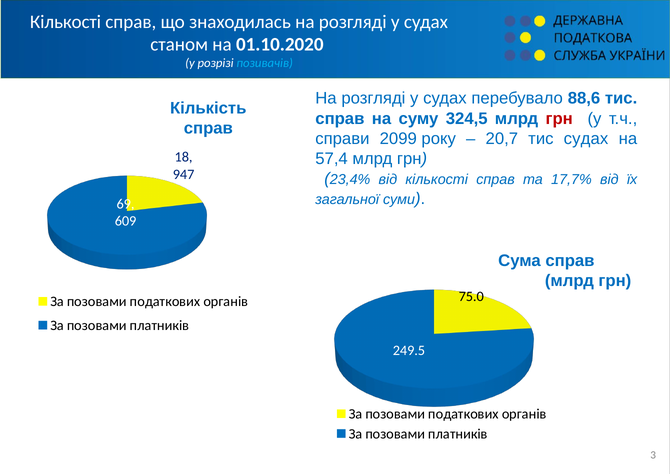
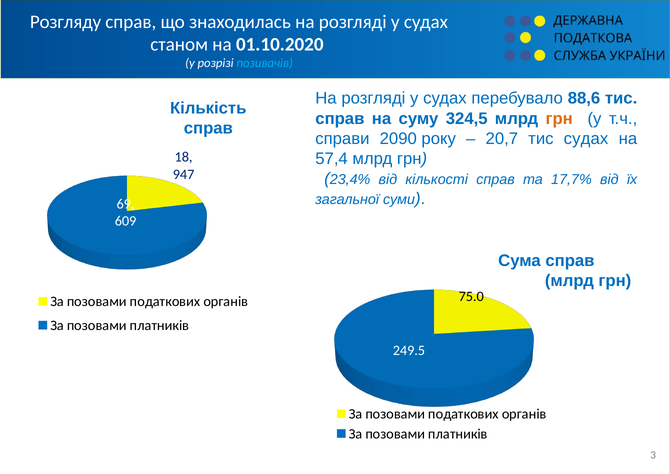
Кількості at (66, 22): Кількості -> Розгляду
грн at (559, 118) colour: red -> orange
2099: 2099 -> 2090
